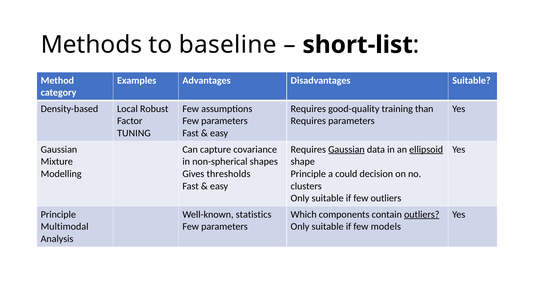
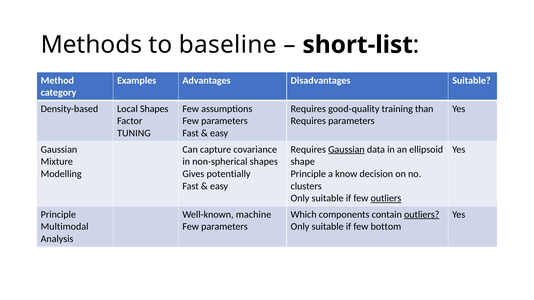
Local Robust: Robust -> Shapes
ellipsoid underline: present -> none
thresholds: thresholds -> potentially
could: could -> know
outliers at (386, 198) underline: none -> present
statistics: statistics -> machine
models: models -> bottom
